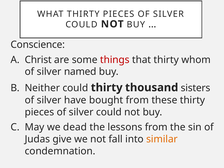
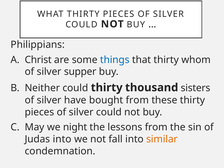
Conscience: Conscience -> Philippians
things colour: red -> blue
named: named -> supper
dead: dead -> night
Judas give: give -> into
